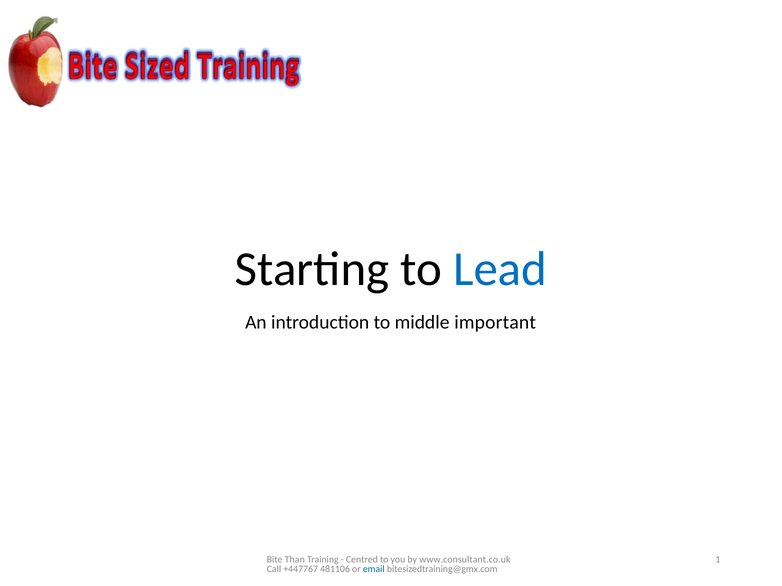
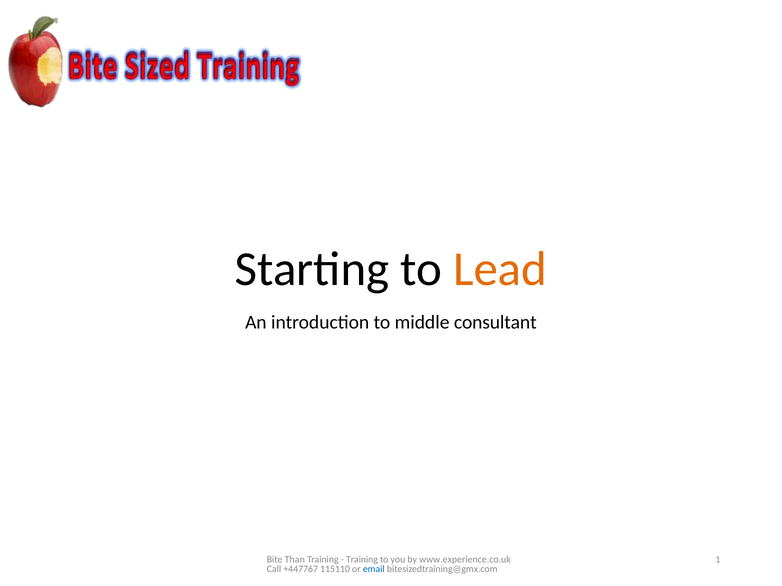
Lead colour: blue -> orange
important: important -> consultant
Centred at (362, 560): Centred -> Training
www.consultant.co.uk: www.consultant.co.uk -> www.experience.co.uk
481106: 481106 -> 115110
